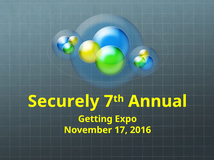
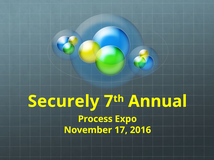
Getting: Getting -> Process
